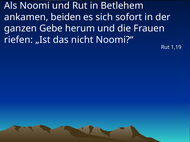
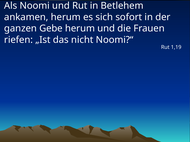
ankamen beiden: beiden -> herum
